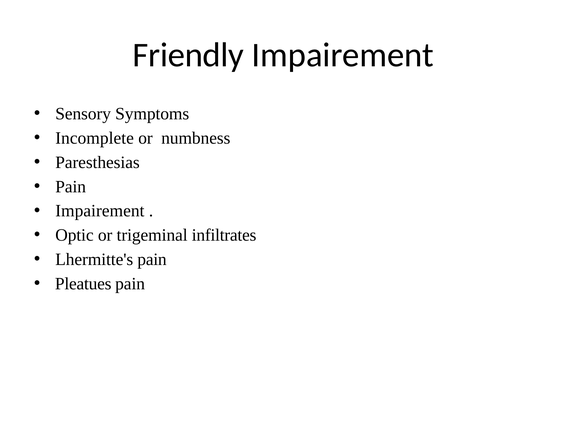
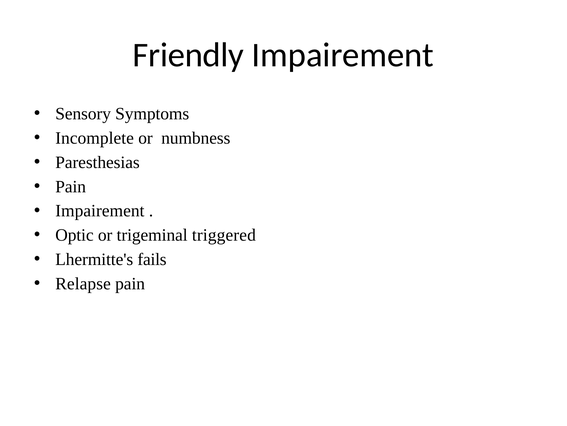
infiltrates: infiltrates -> triggered
Lhermitte's pain: pain -> fails
Pleatues: Pleatues -> Relapse
